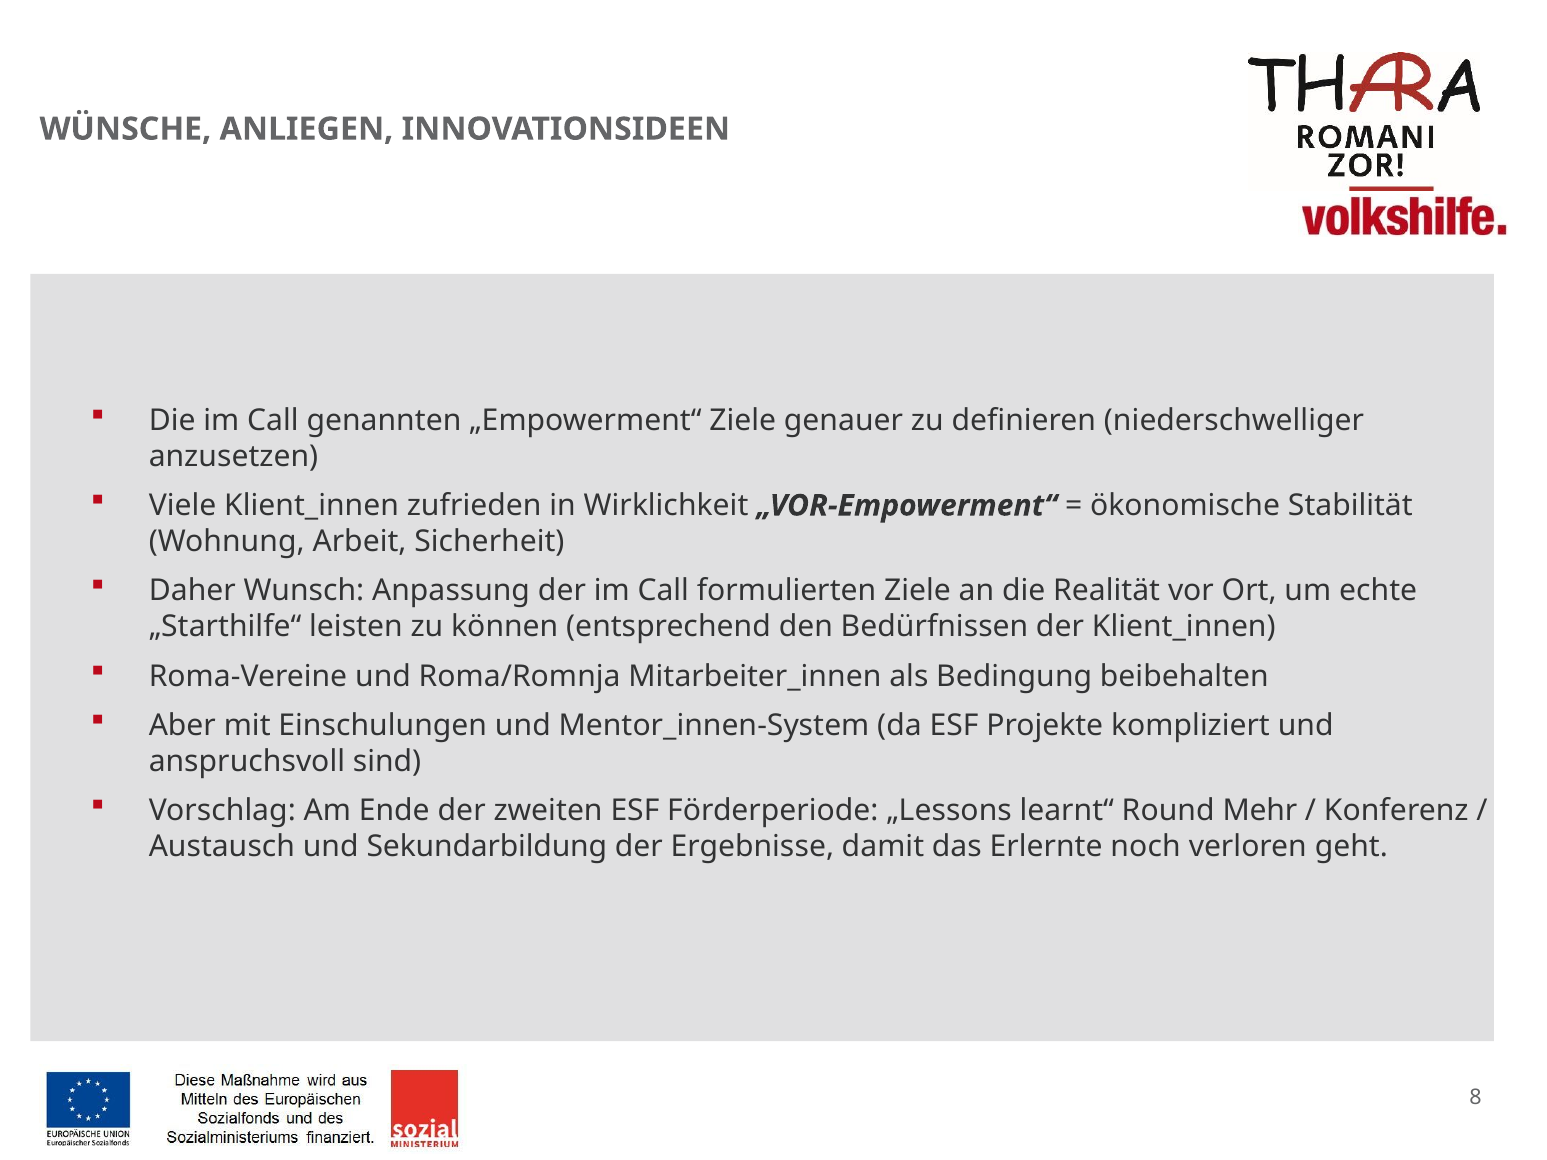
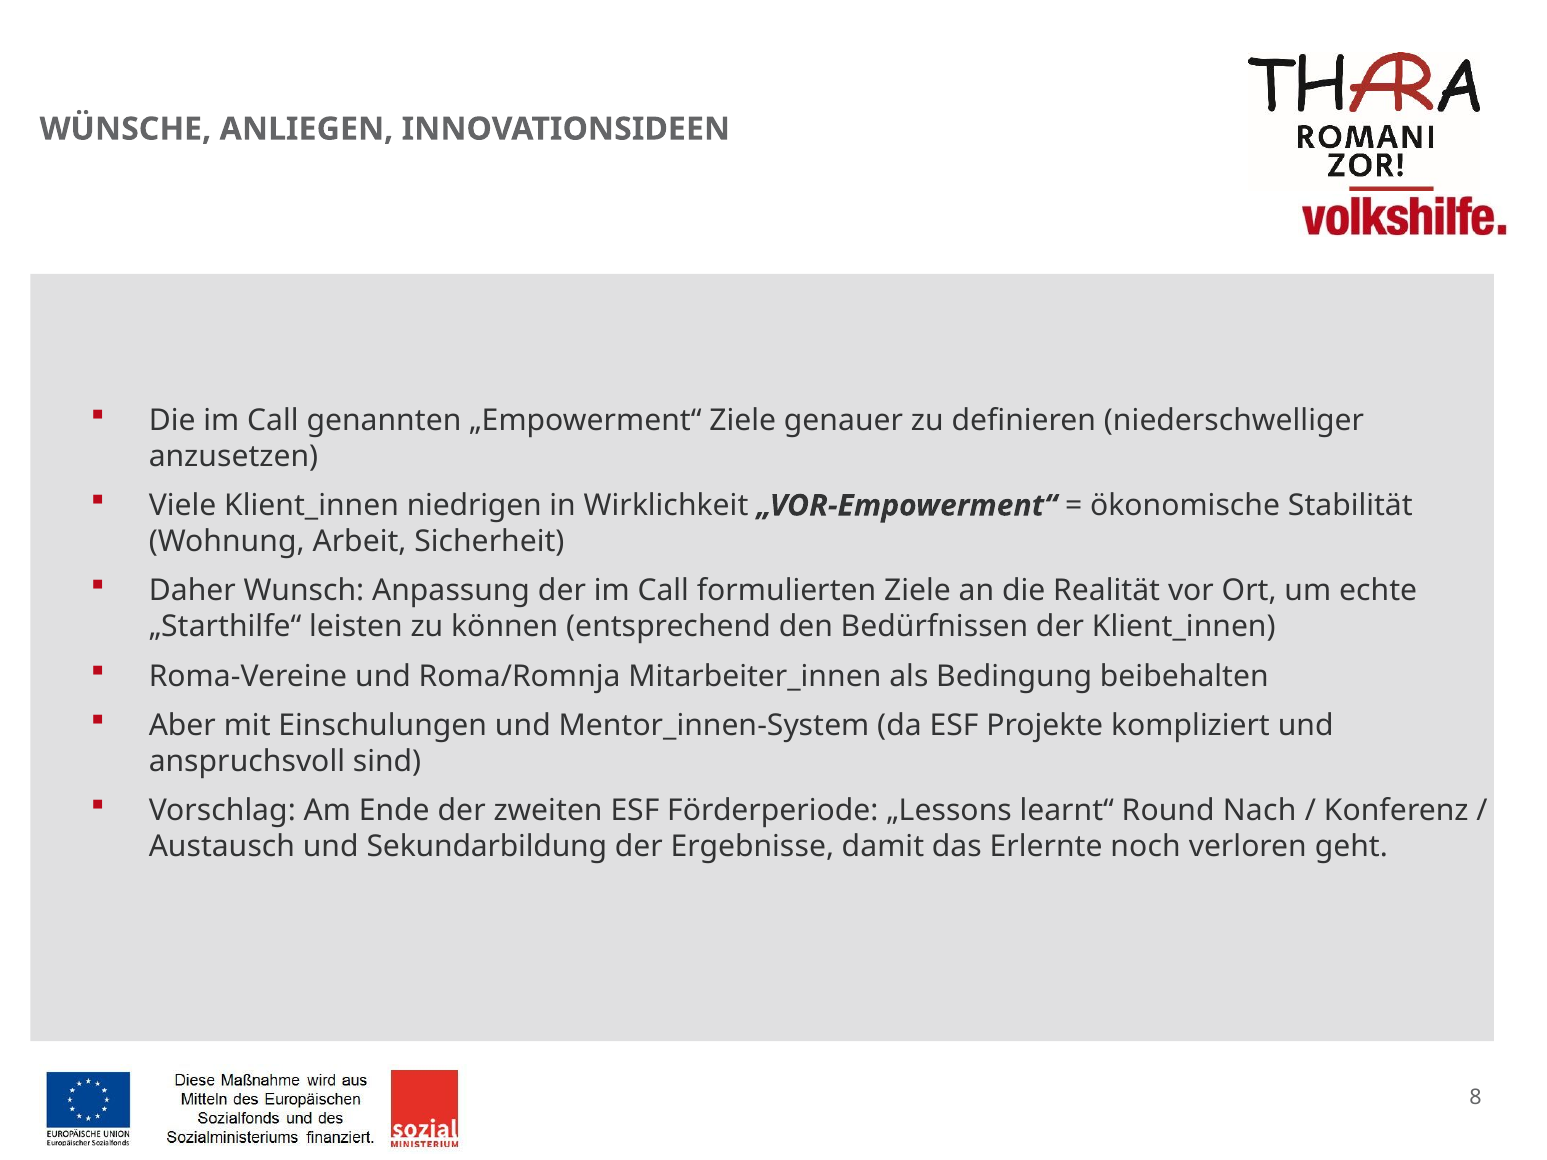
zufrieden: zufrieden -> niedrigen
Mehr: Mehr -> Nach
